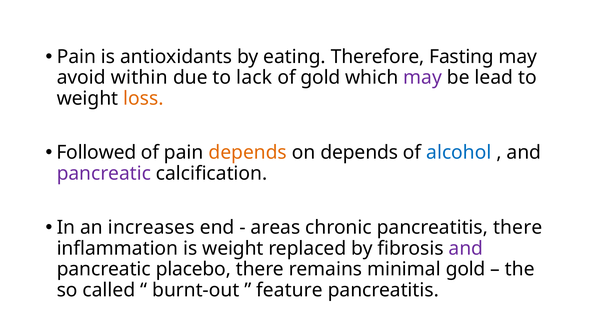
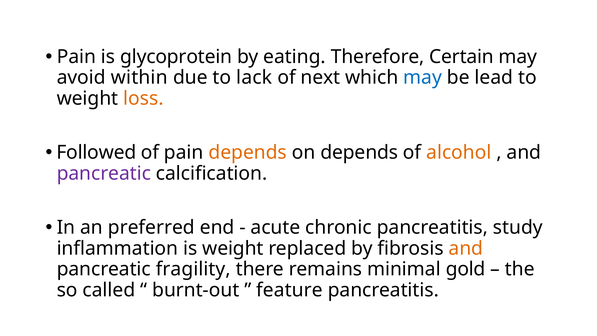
antioxidants: antioxidants -> glycoprotein
Fasting: Fasting -> Certain
of gold: gold -> next
may at (423, 78) colour: purple -> blue
alcohol colour: blue -> orange
increases: increases -> preferred
areas: areas -> acute
pancreatitis there: there -> study
and at (466, 248) colour: purple -> orange
placebo: placebo -> fragility
